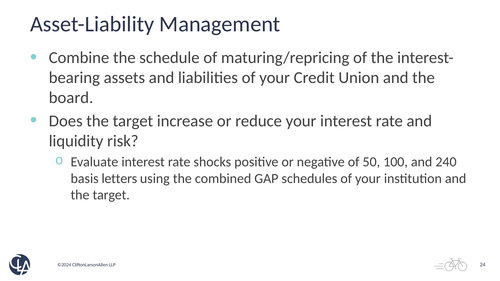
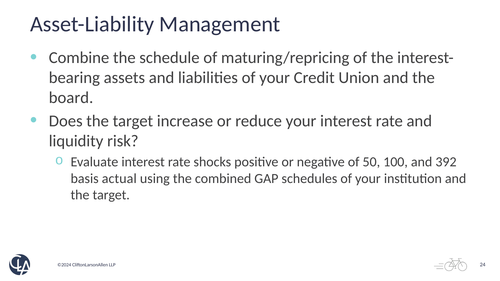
240: 240 -> 392
letters: letters -> actual
